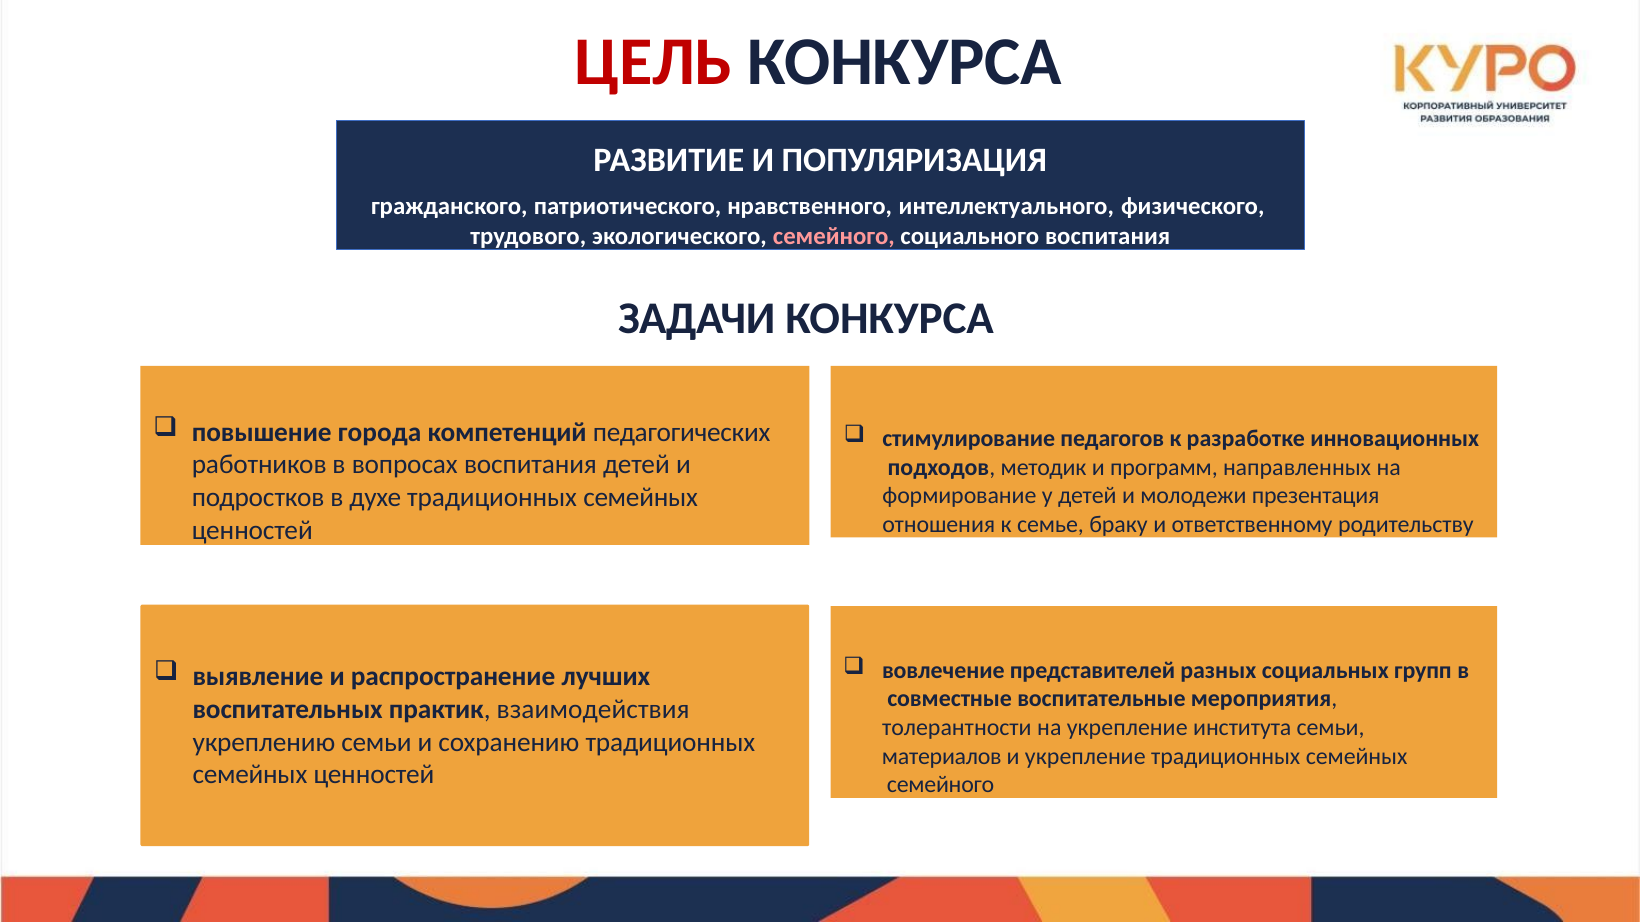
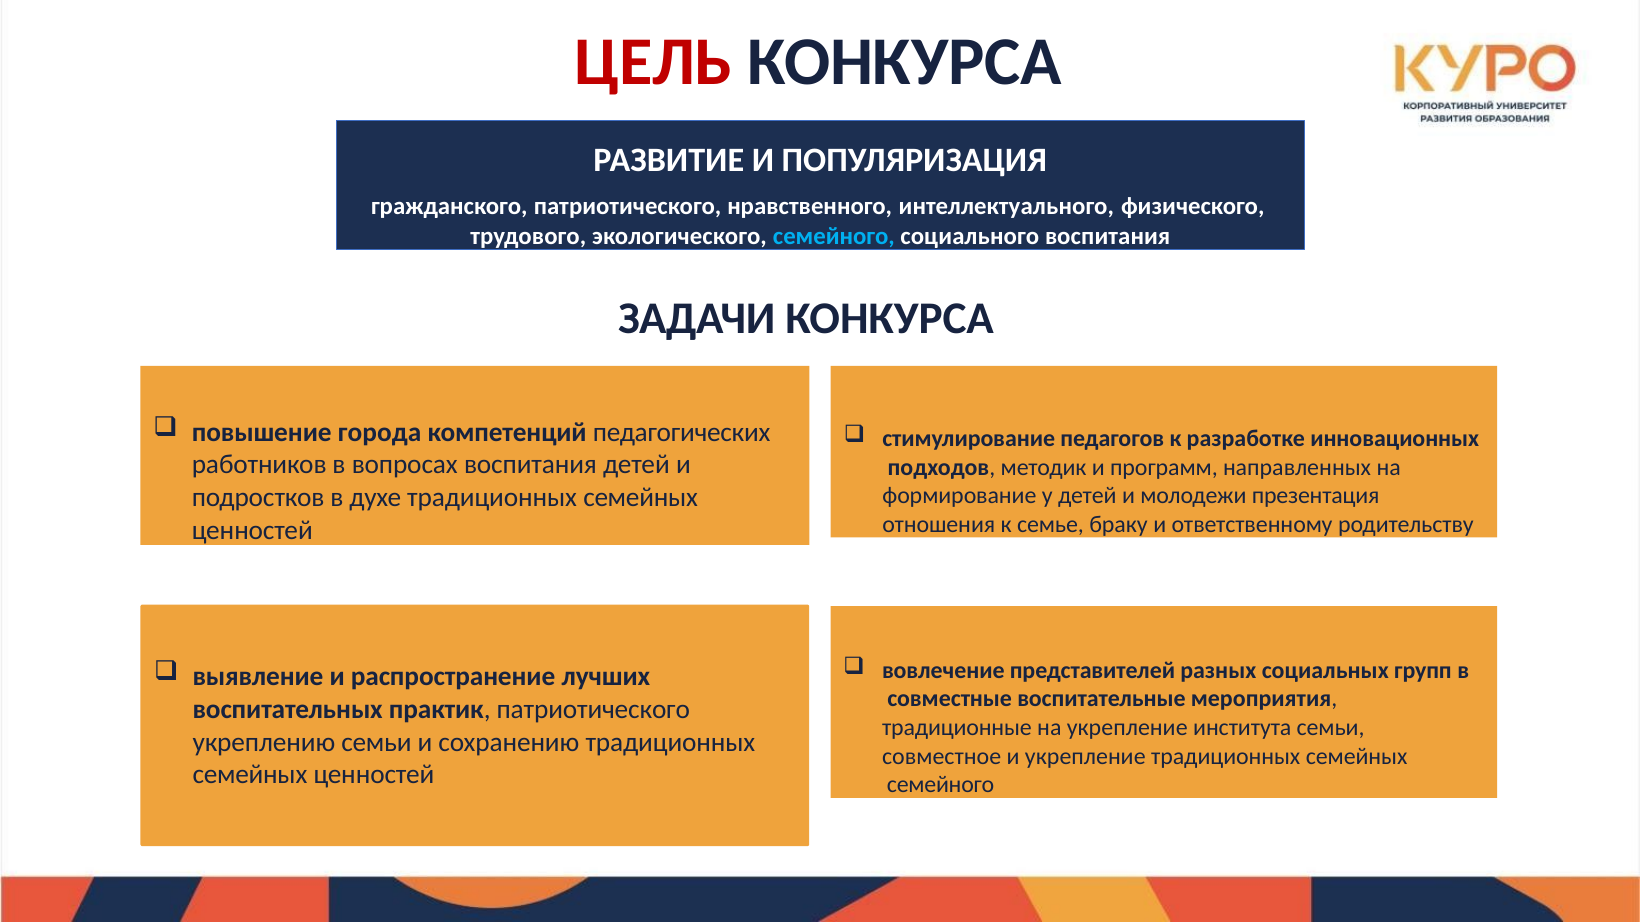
семейного at (834, 236) colour: pink -> light blue
практик взаимодействия: взаимодействия -> патриотического
толерантности: толерантности -> традиционные
материалов: материалов -> совместное
